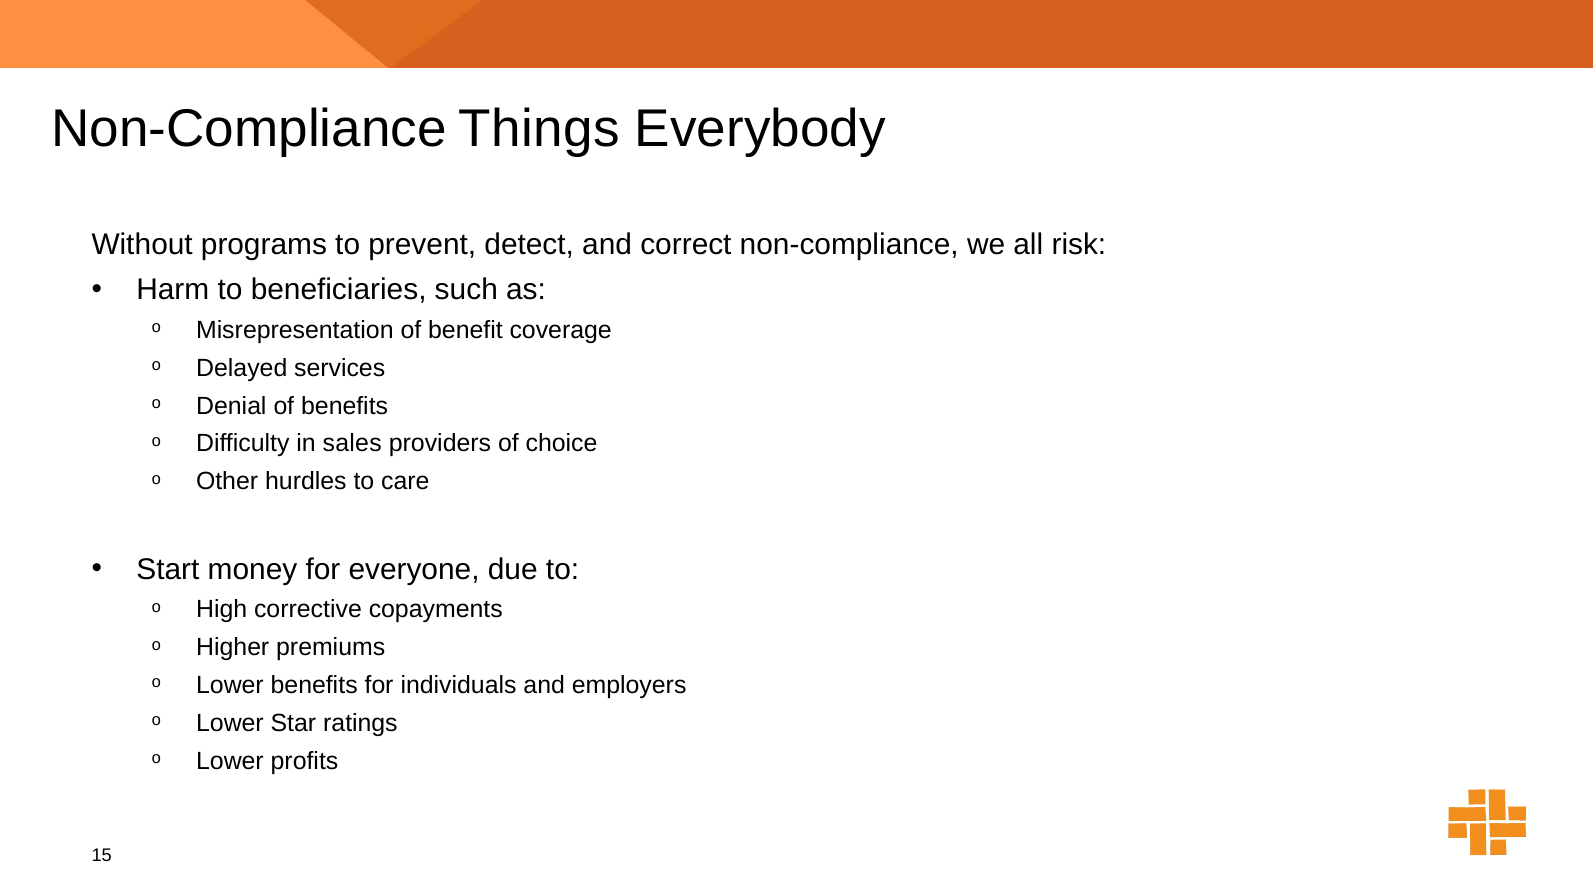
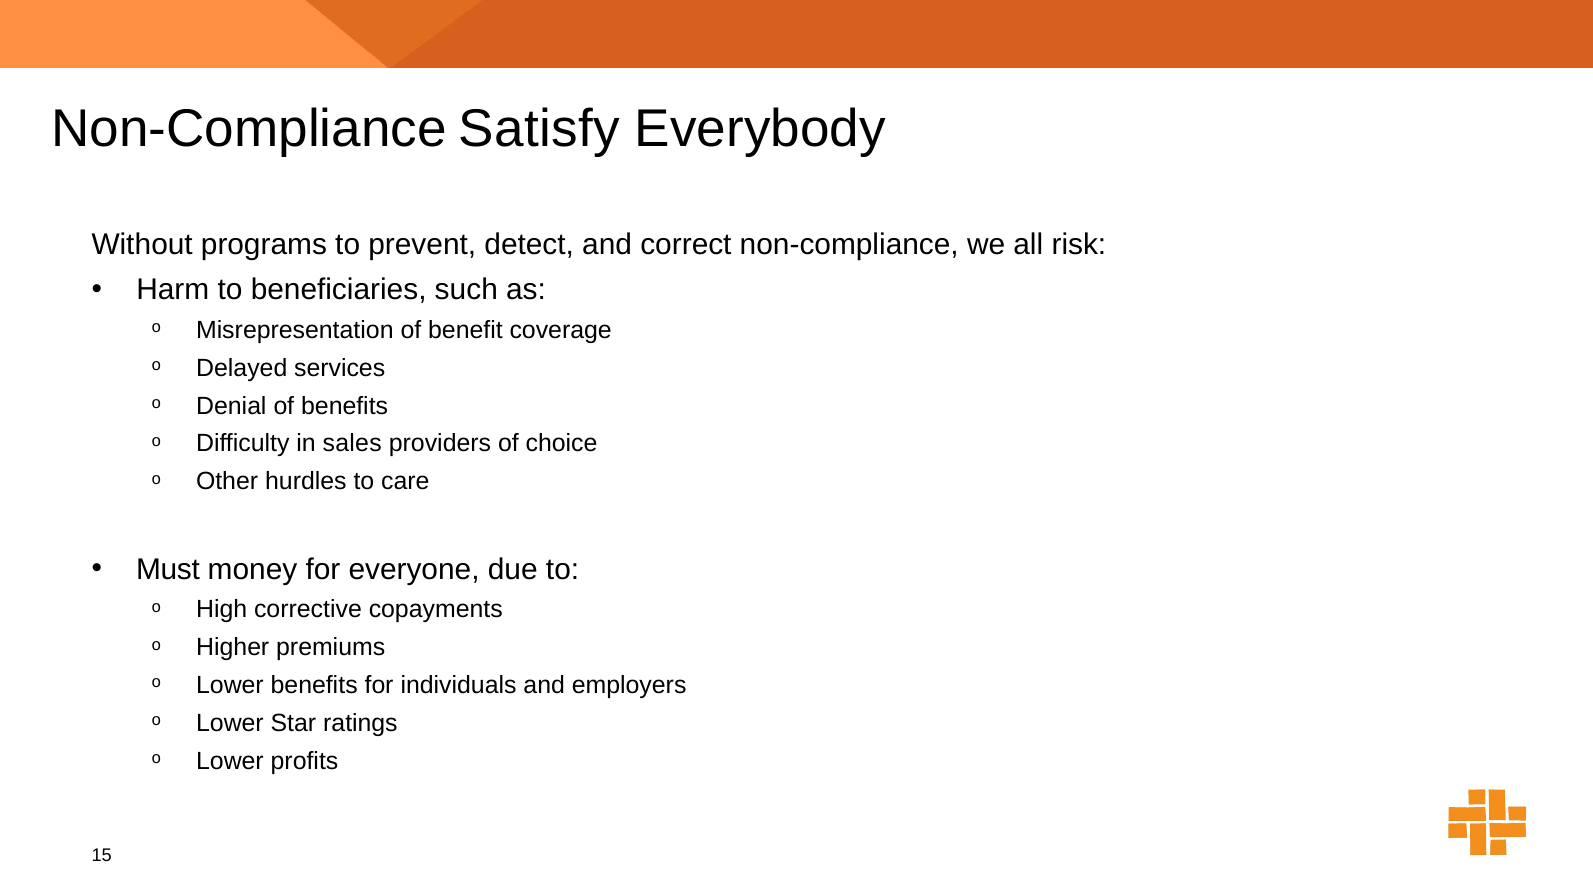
Things: Things -> Satisfy
Start: Start -> Must
